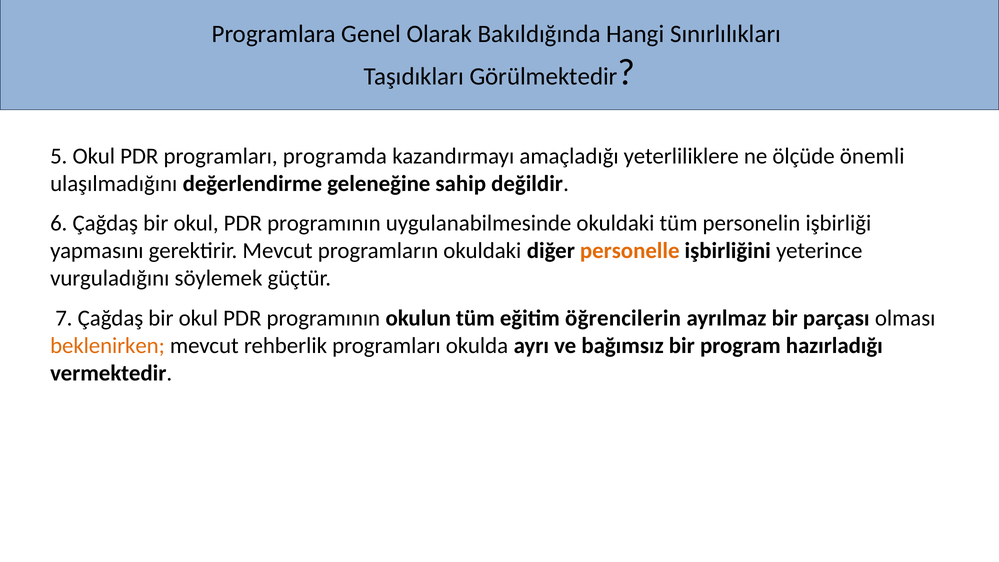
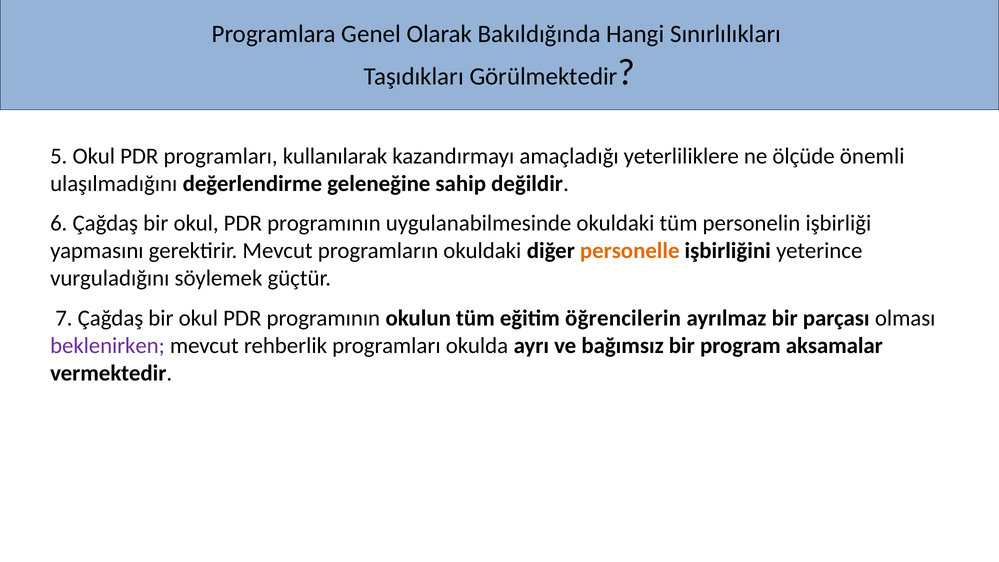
programda: programda -> kullanılarak
beklenirken colour: orange -> purple
hazırladığı: hazırladığı -> aksamalar
